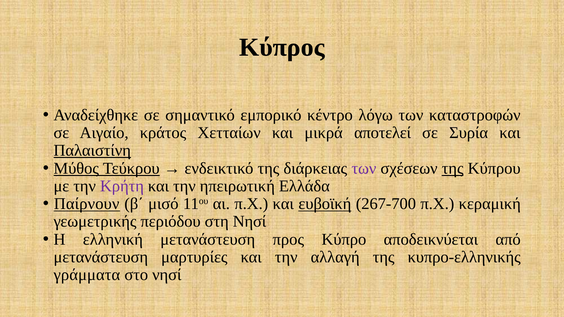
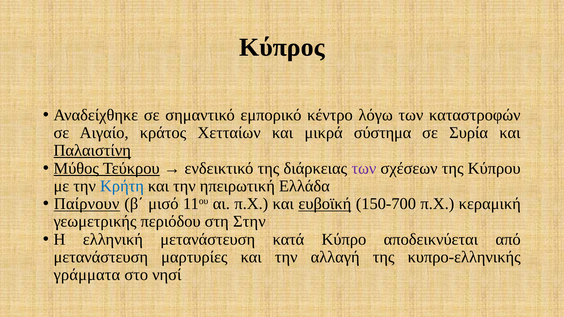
αποτελεί: αποτελεί -> σύστημα
της at (453, 168) underline: present -> none
Κρήτη colour: purple -> blue
267-700: 267-700 -> 150-700
στη Νησί: Νησί -> Στην
προς: προς -> κατά
